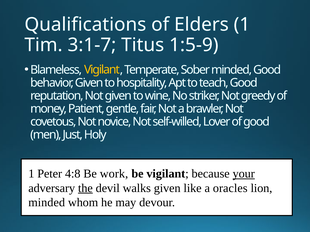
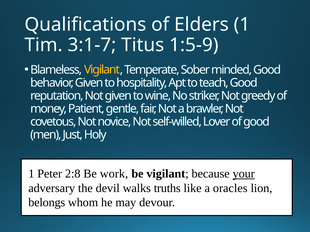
4:8: 4:8 -> 2:8
the underline: present -> none
walks given: given -> truths
minded at (47, 203): minded -> belongs
